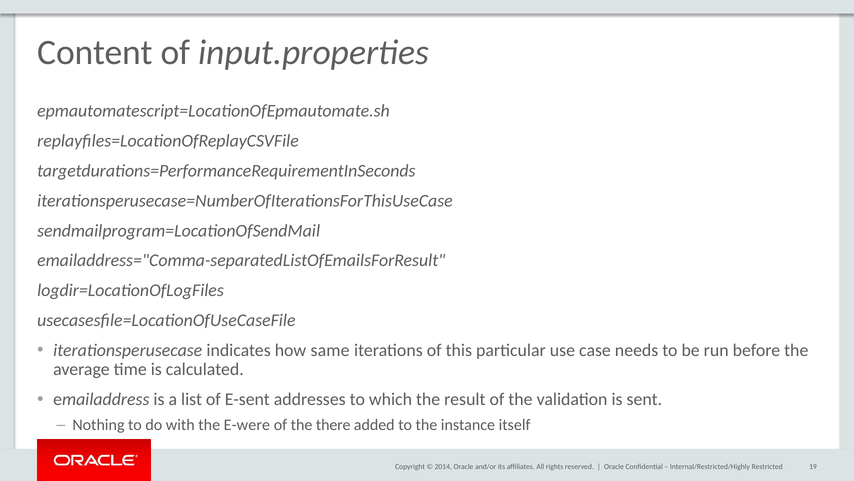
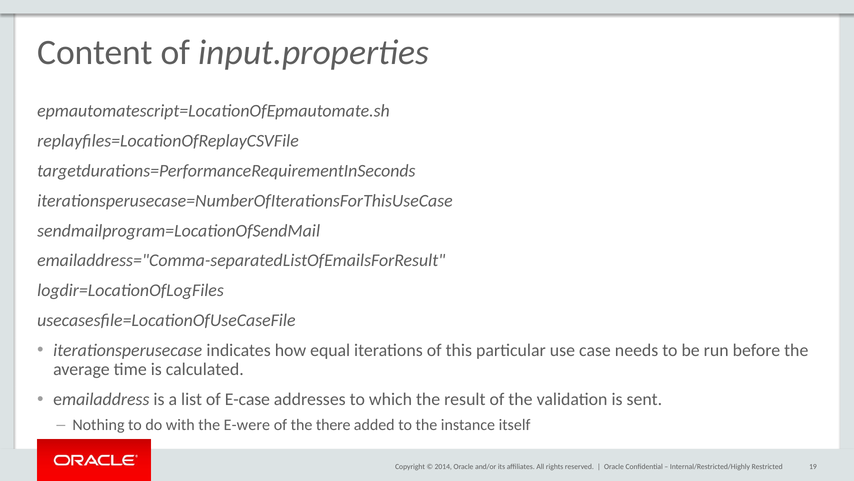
same: same -> equal
E-sent: E-sent -> E-case
